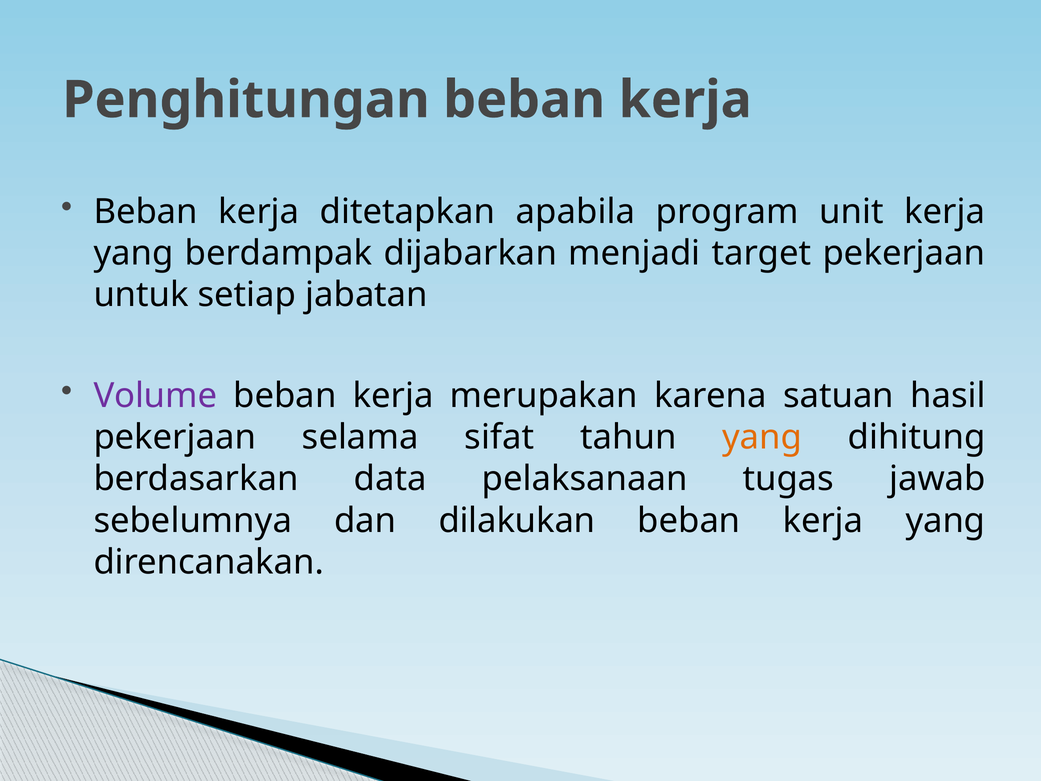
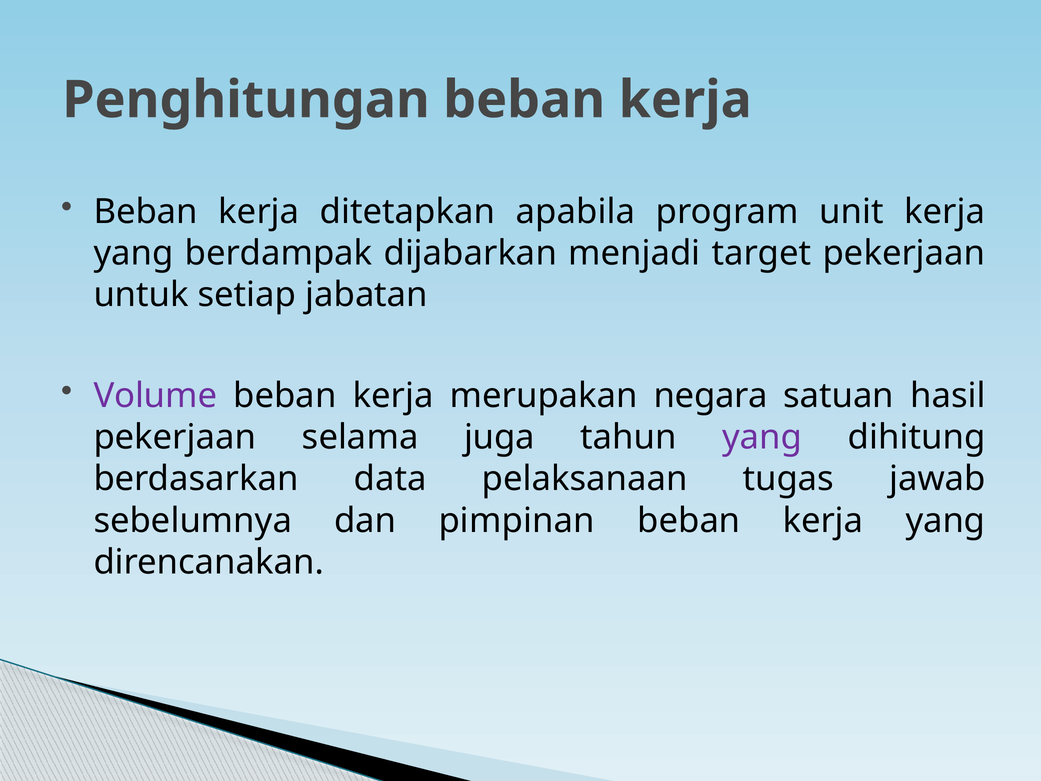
karena: karena -> negara
sifat: sifat -> juga
yang at (762, 437) colour: orange -> purple
dilakukan: dilakukan -> pimpinan
